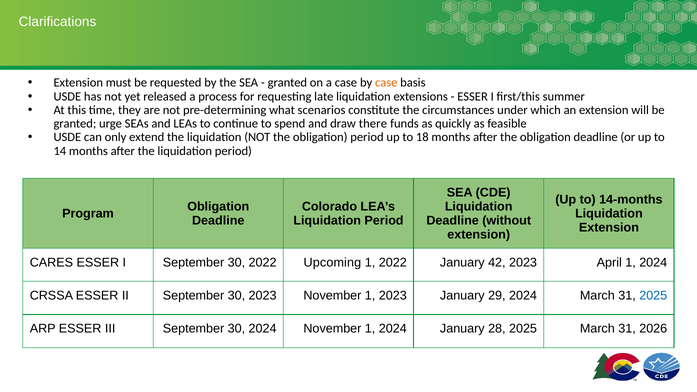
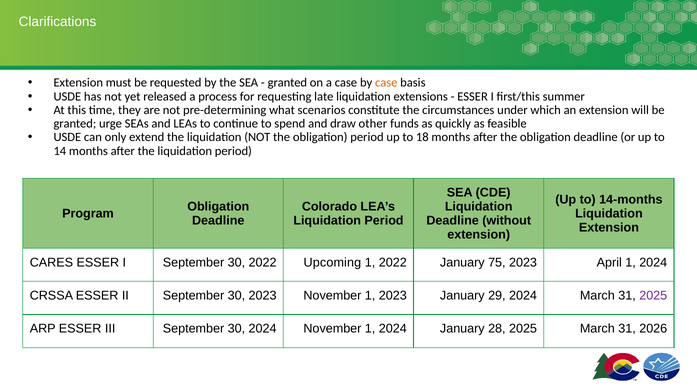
there: there -> other
42: 42 -> 75
2025 at (653, 296) colour: blue -> purple
